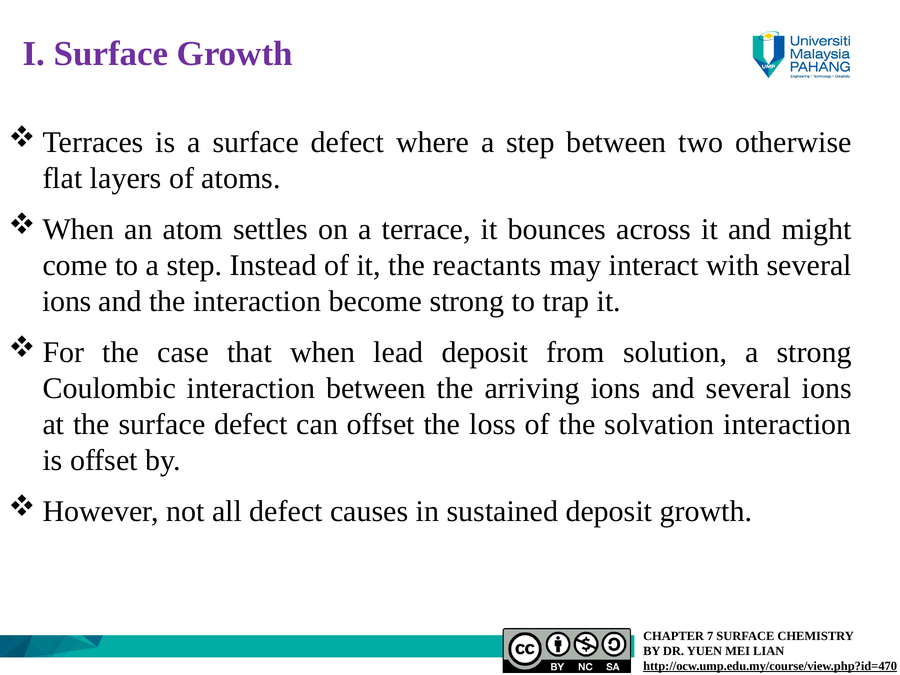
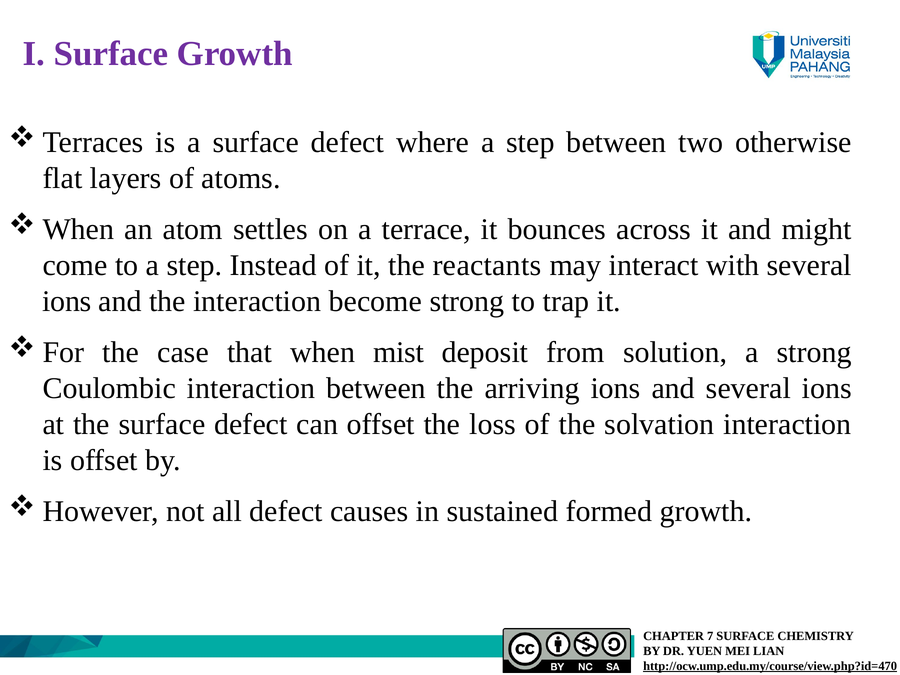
lead: lead -> mist
sustained deposit: deposit -> formed
